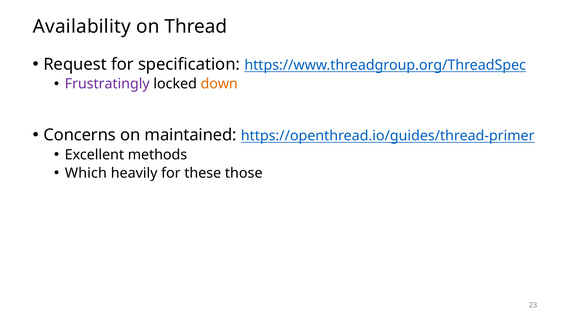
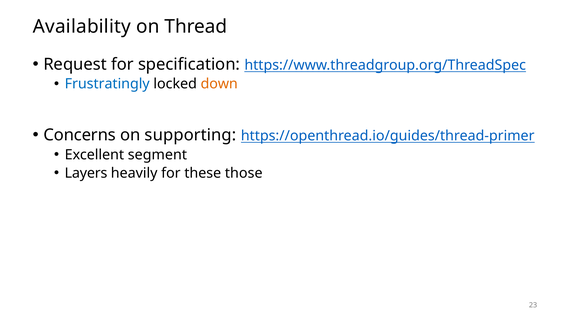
Frustratingly colour: purple -> blue
maintained: maintained -> supporting
methods: methods -> segment
Which: Which -> Layers
